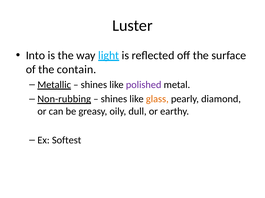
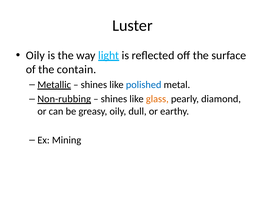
Into at (35, 56): Into -> Oily
polished colour: purple -> blue
Softest: Softest -> Mining
